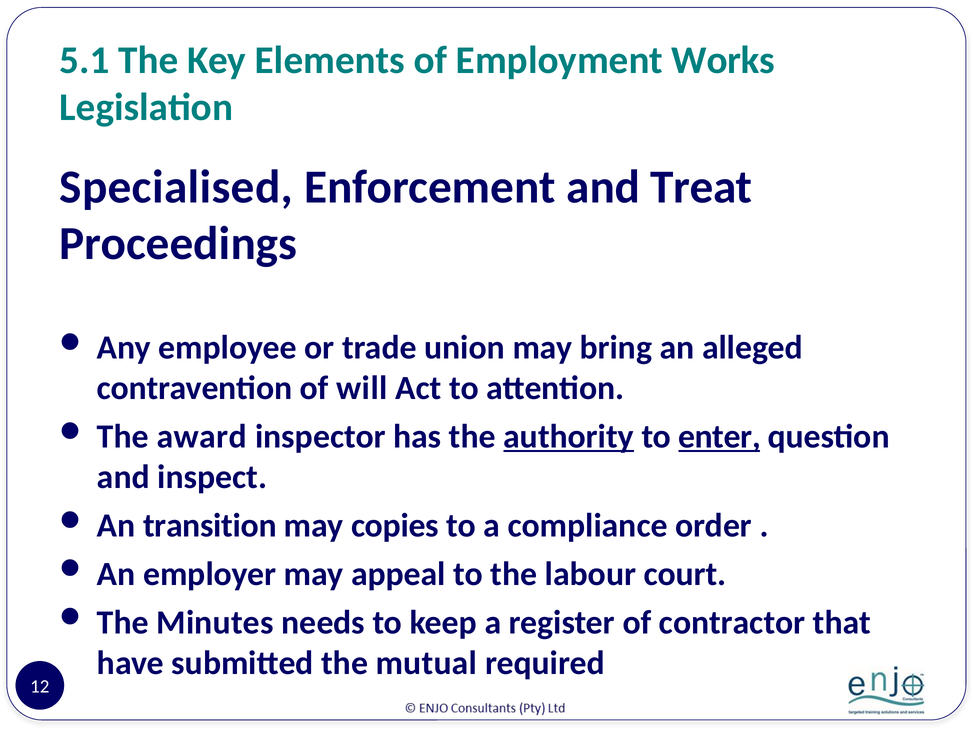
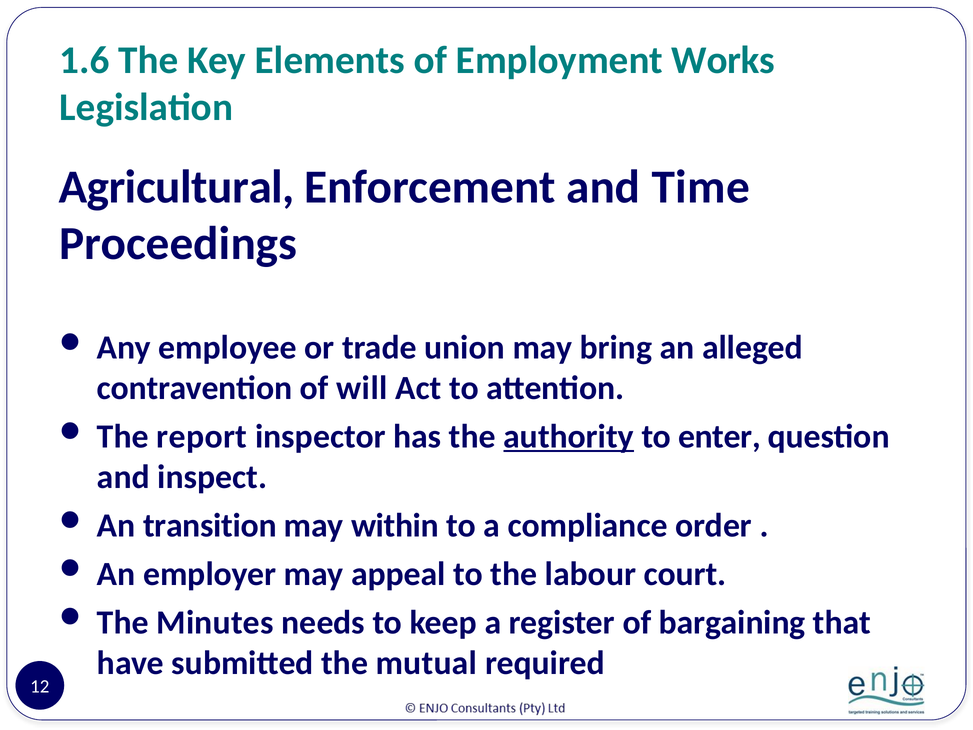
5.1: 5.1 -> 1.6
Specialised: Specialised -> Agricultural
Treat: Treat -> Time
award: award -> report
enter underline: present -> none
copies: copies -> within
contractor: contractor -> bargaining
